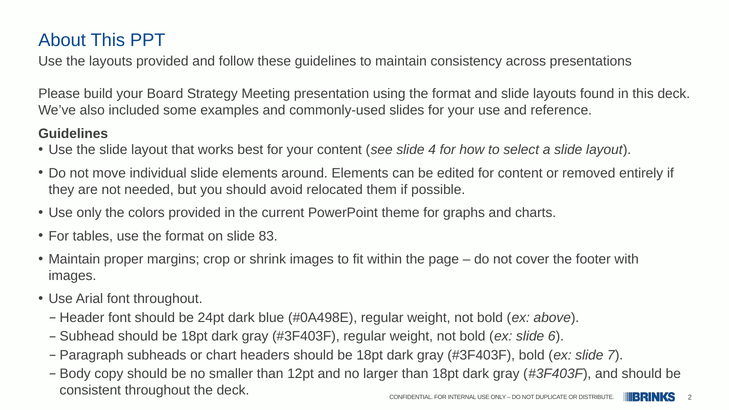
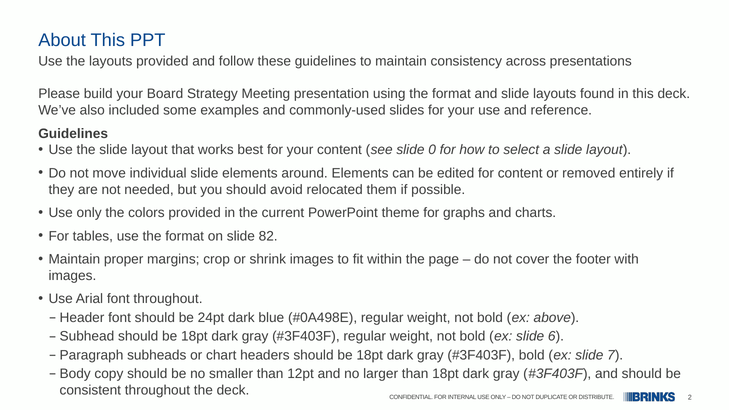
4: 4 -> 0
83: 83 -> 82
